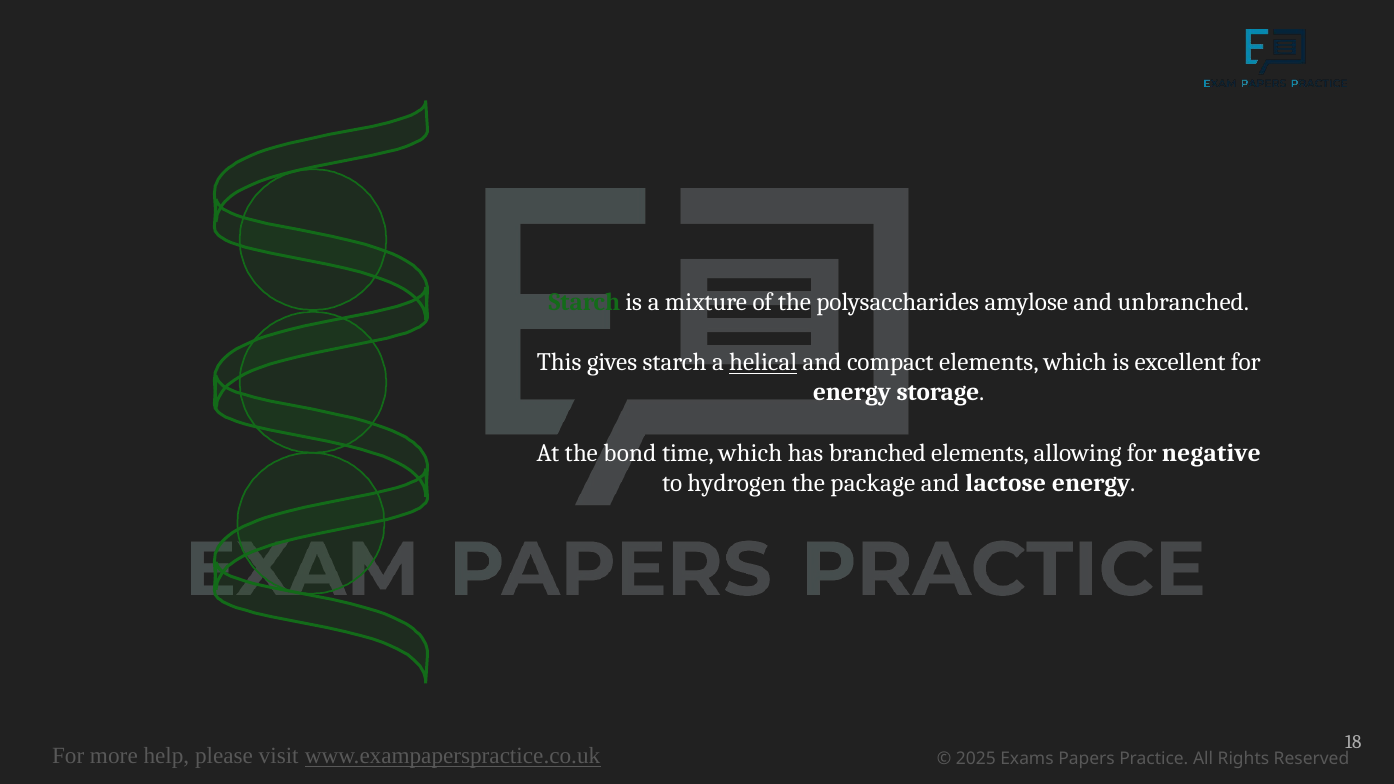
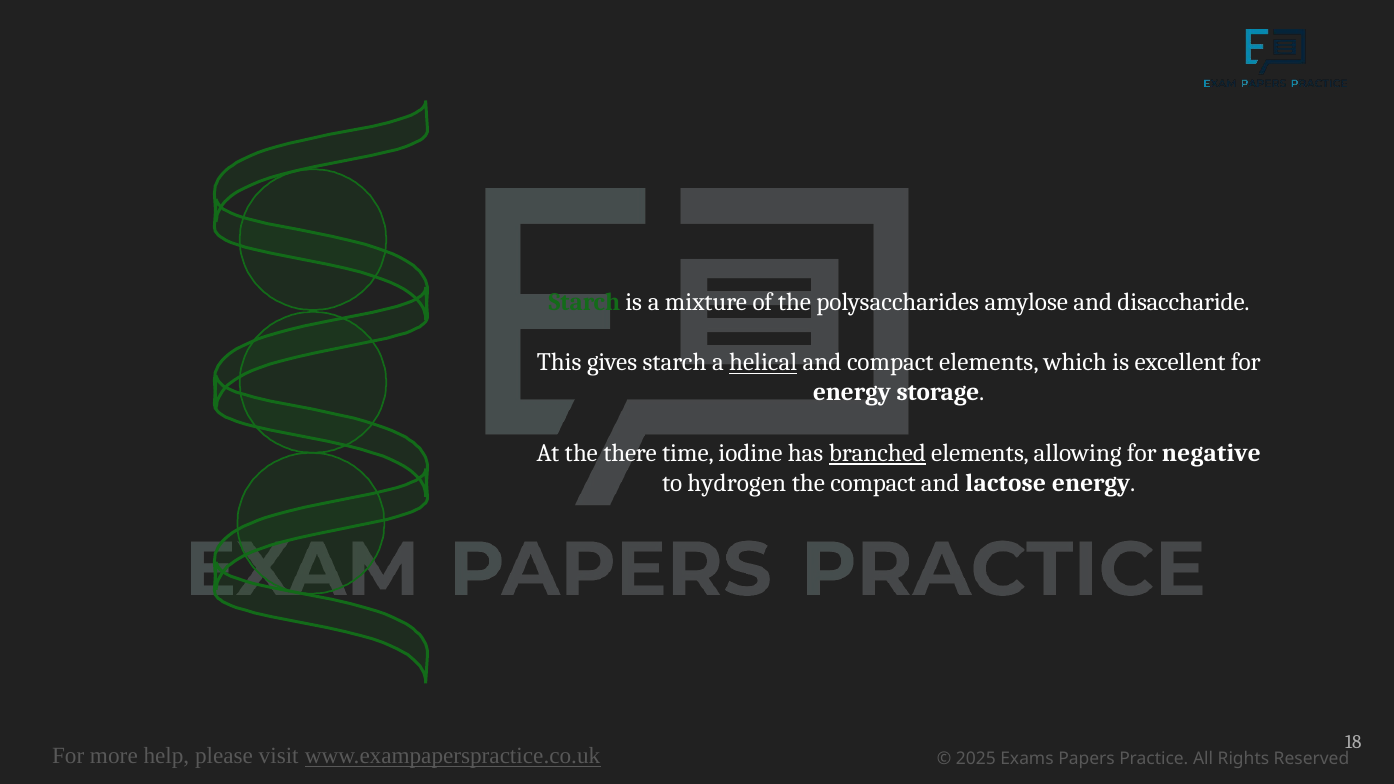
unbranched: unbranched -> disaccharide
bond: bond -> there
time which: which -> iodine
branched underline: none -> present
the package: package -> compact
